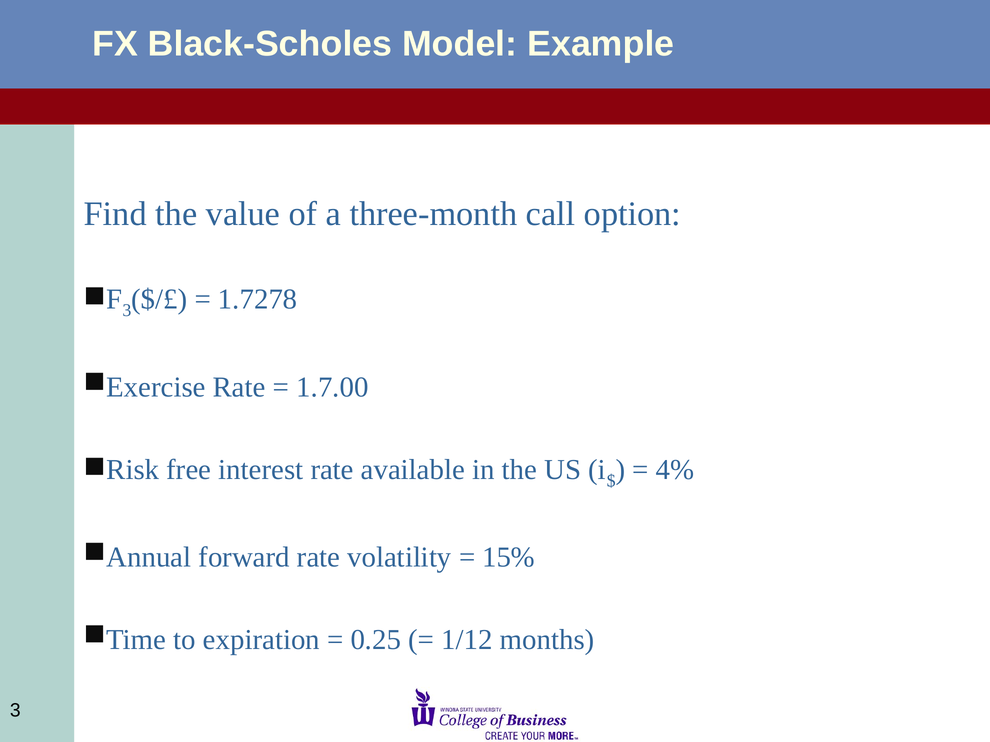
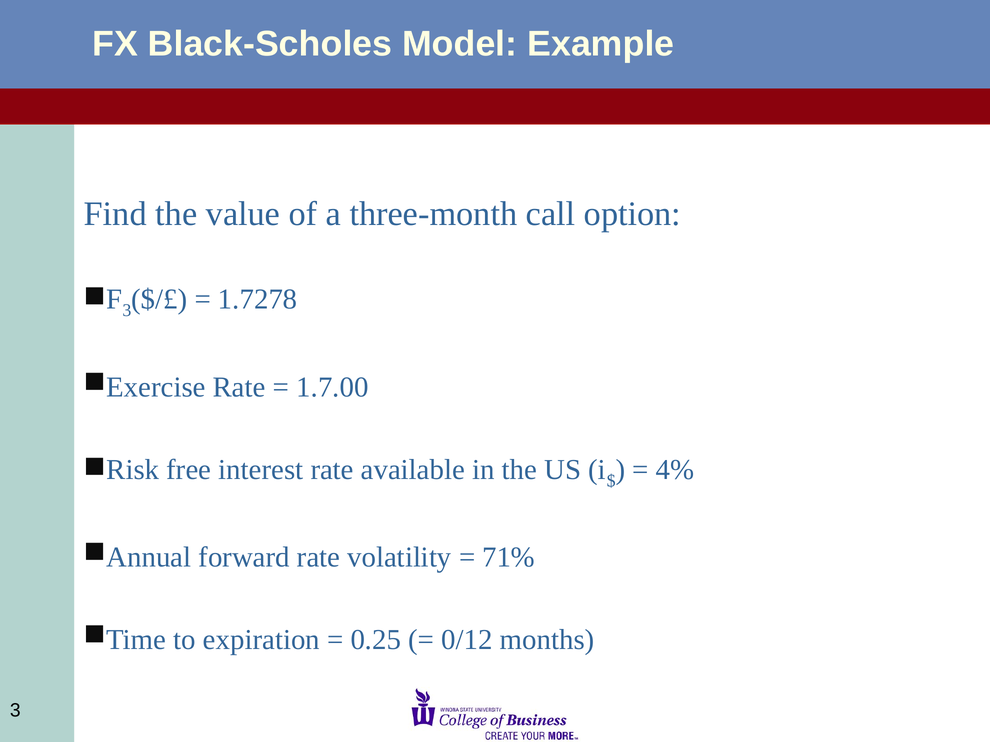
15%: 15% -> 71%
1/12: 1/12 -> 0/12
